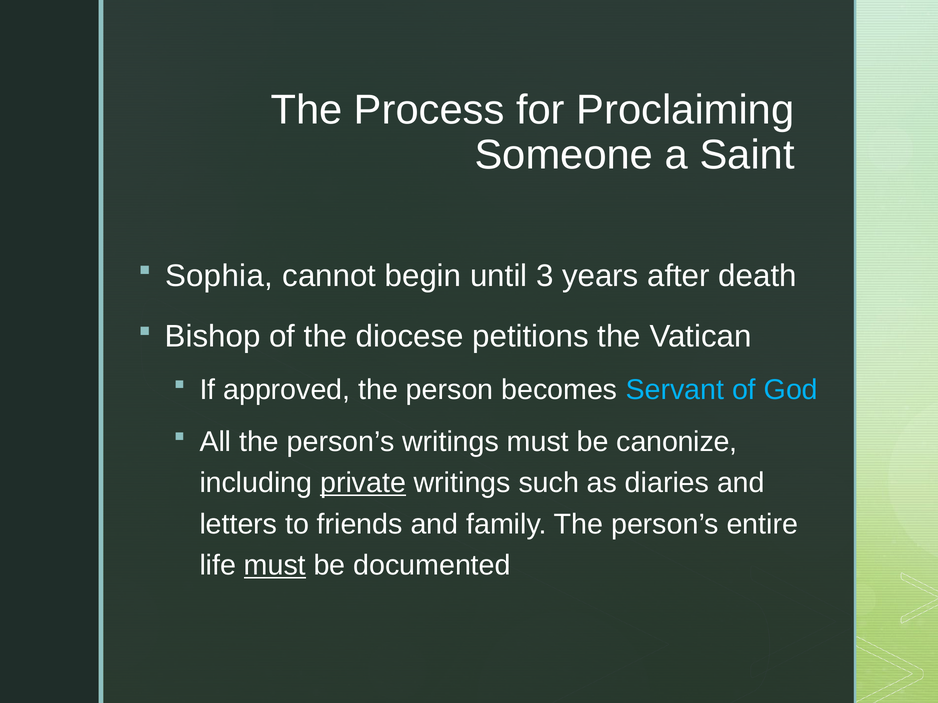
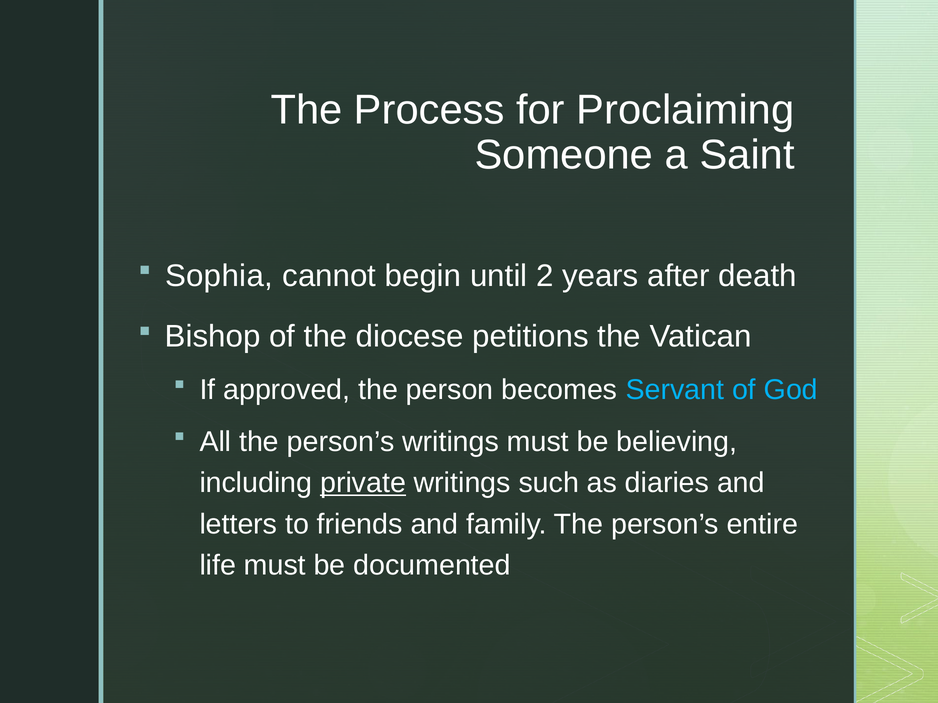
3: 3 -> 2
canonize: canonize -> believing
must at (275, 566) underline: present -> none
